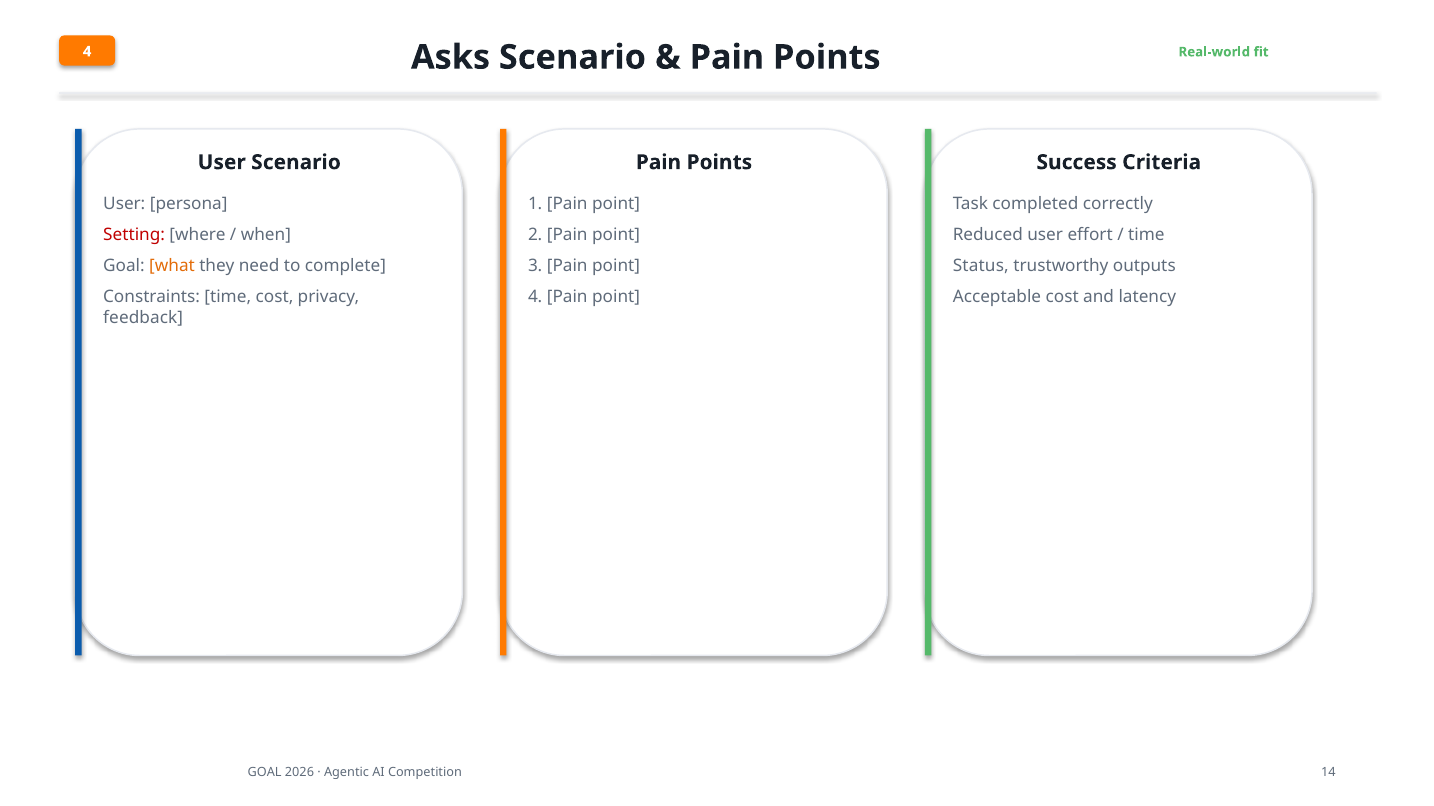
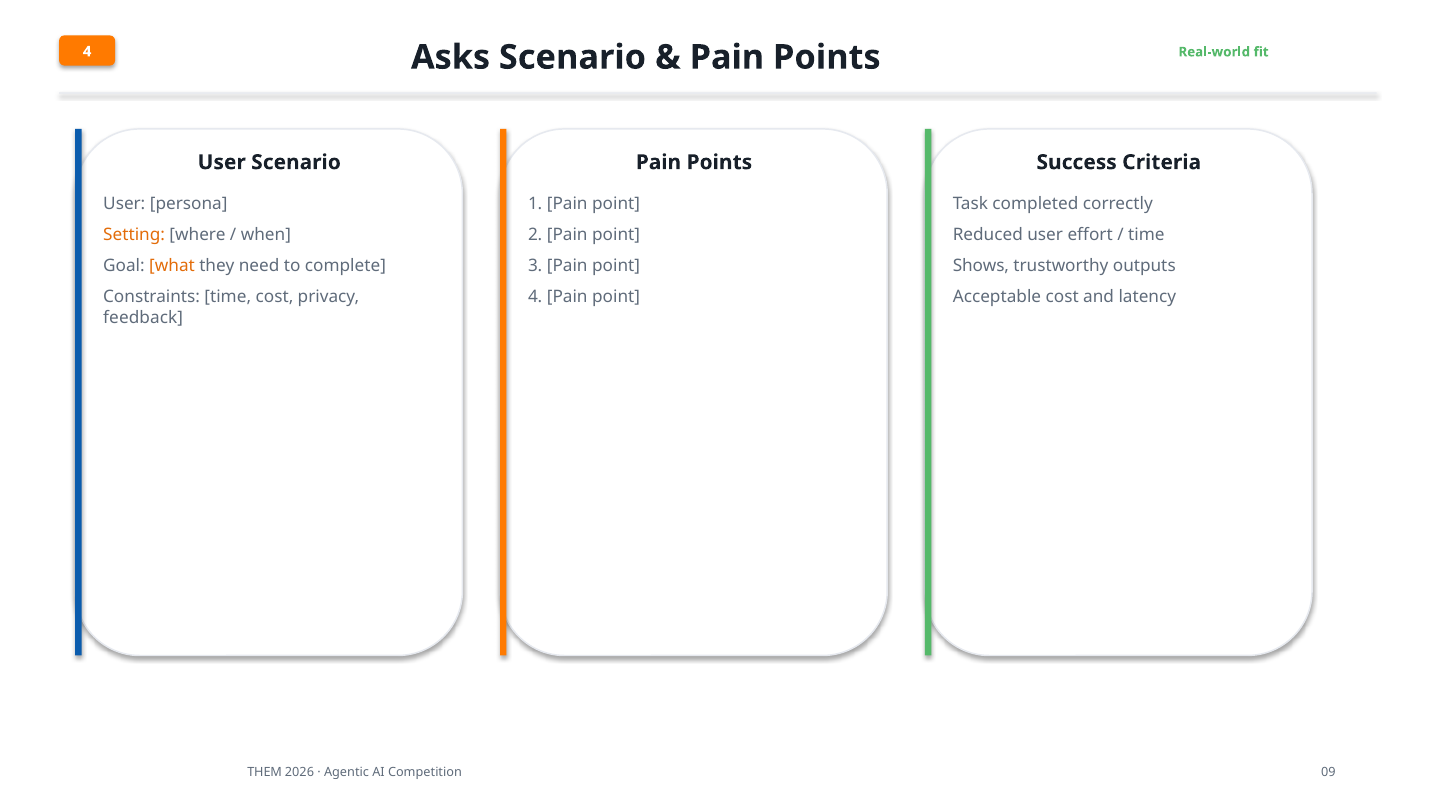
Setting colour: red -> orange
Status: Status -> Shows
GOAL at (265, 773): GOAL -> THEM
14: 14 -> 09
